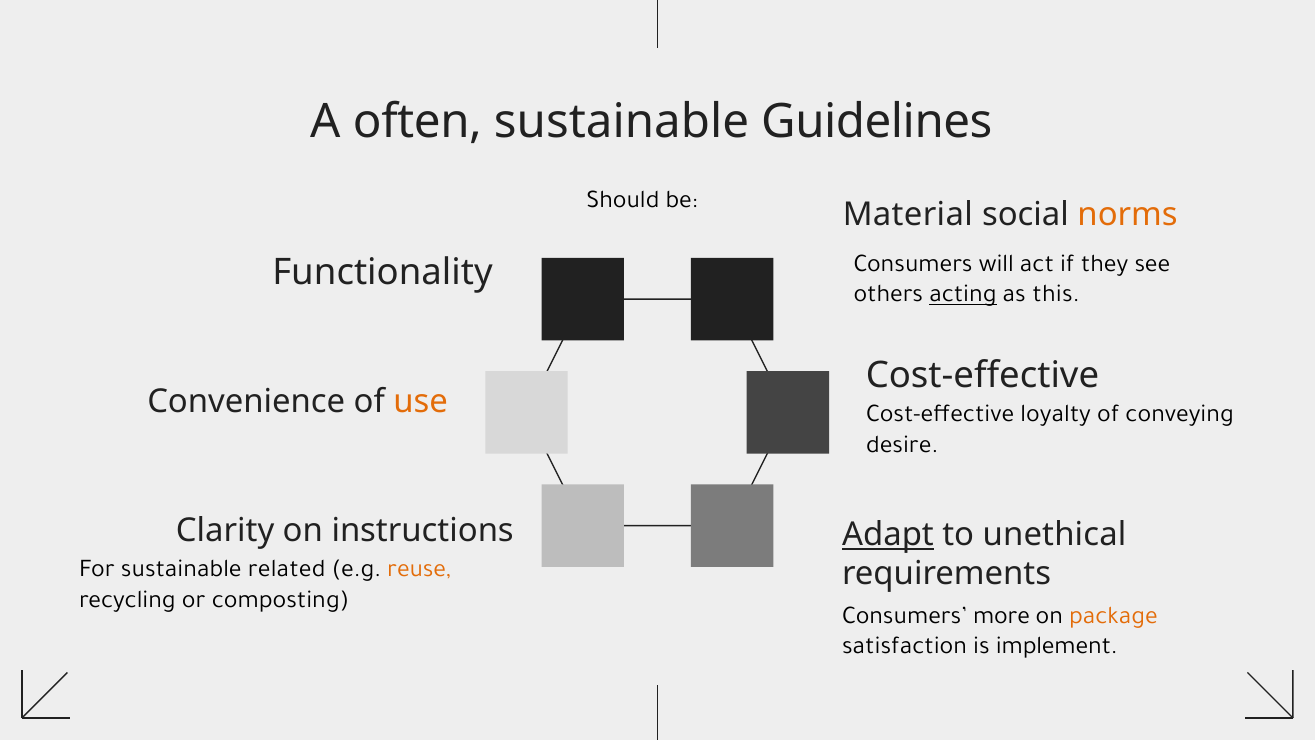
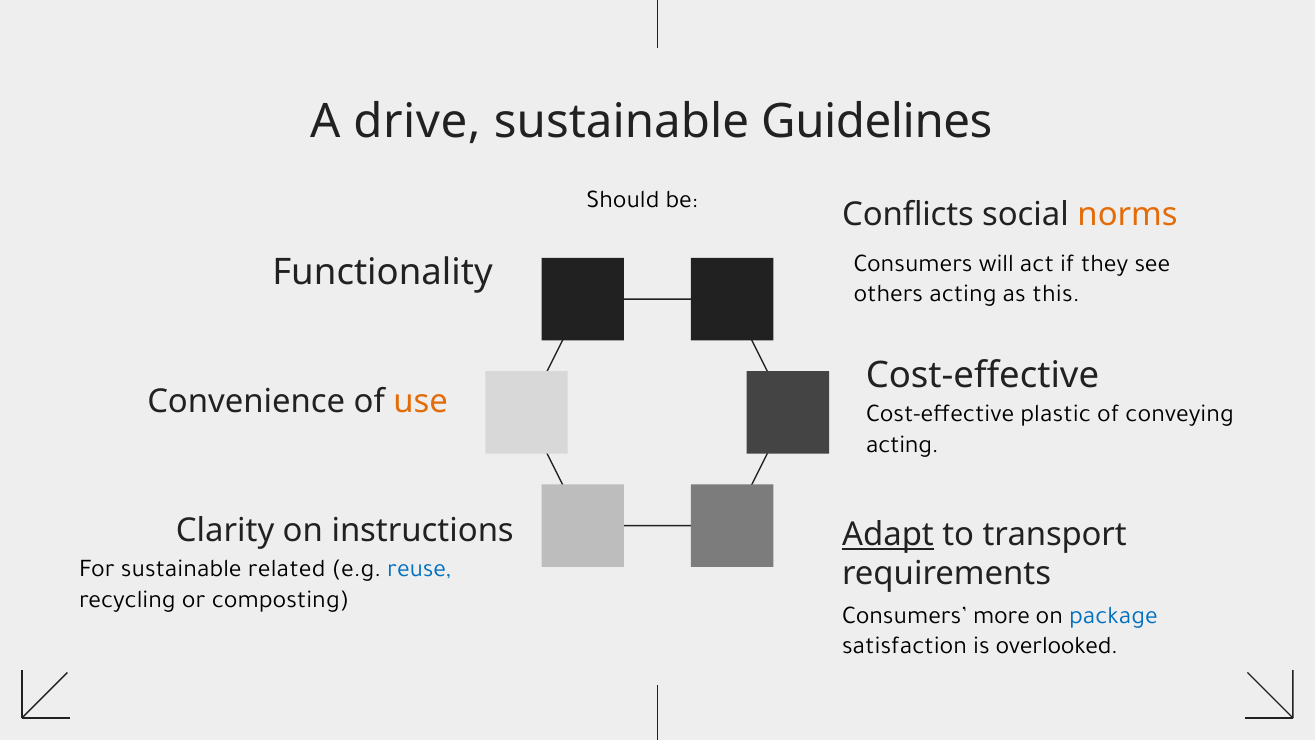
often: often -> drive
Material: Material -> Conflicts
acting at (963, 293) underline: present -> none
loyalty: loyalty -> plastic
desire at (902, 444): desire -> acting
unethical: unethical -> transport
reuse colour: orange -> blue
package colour: orange -> blue
implement: implement -> overlooked
